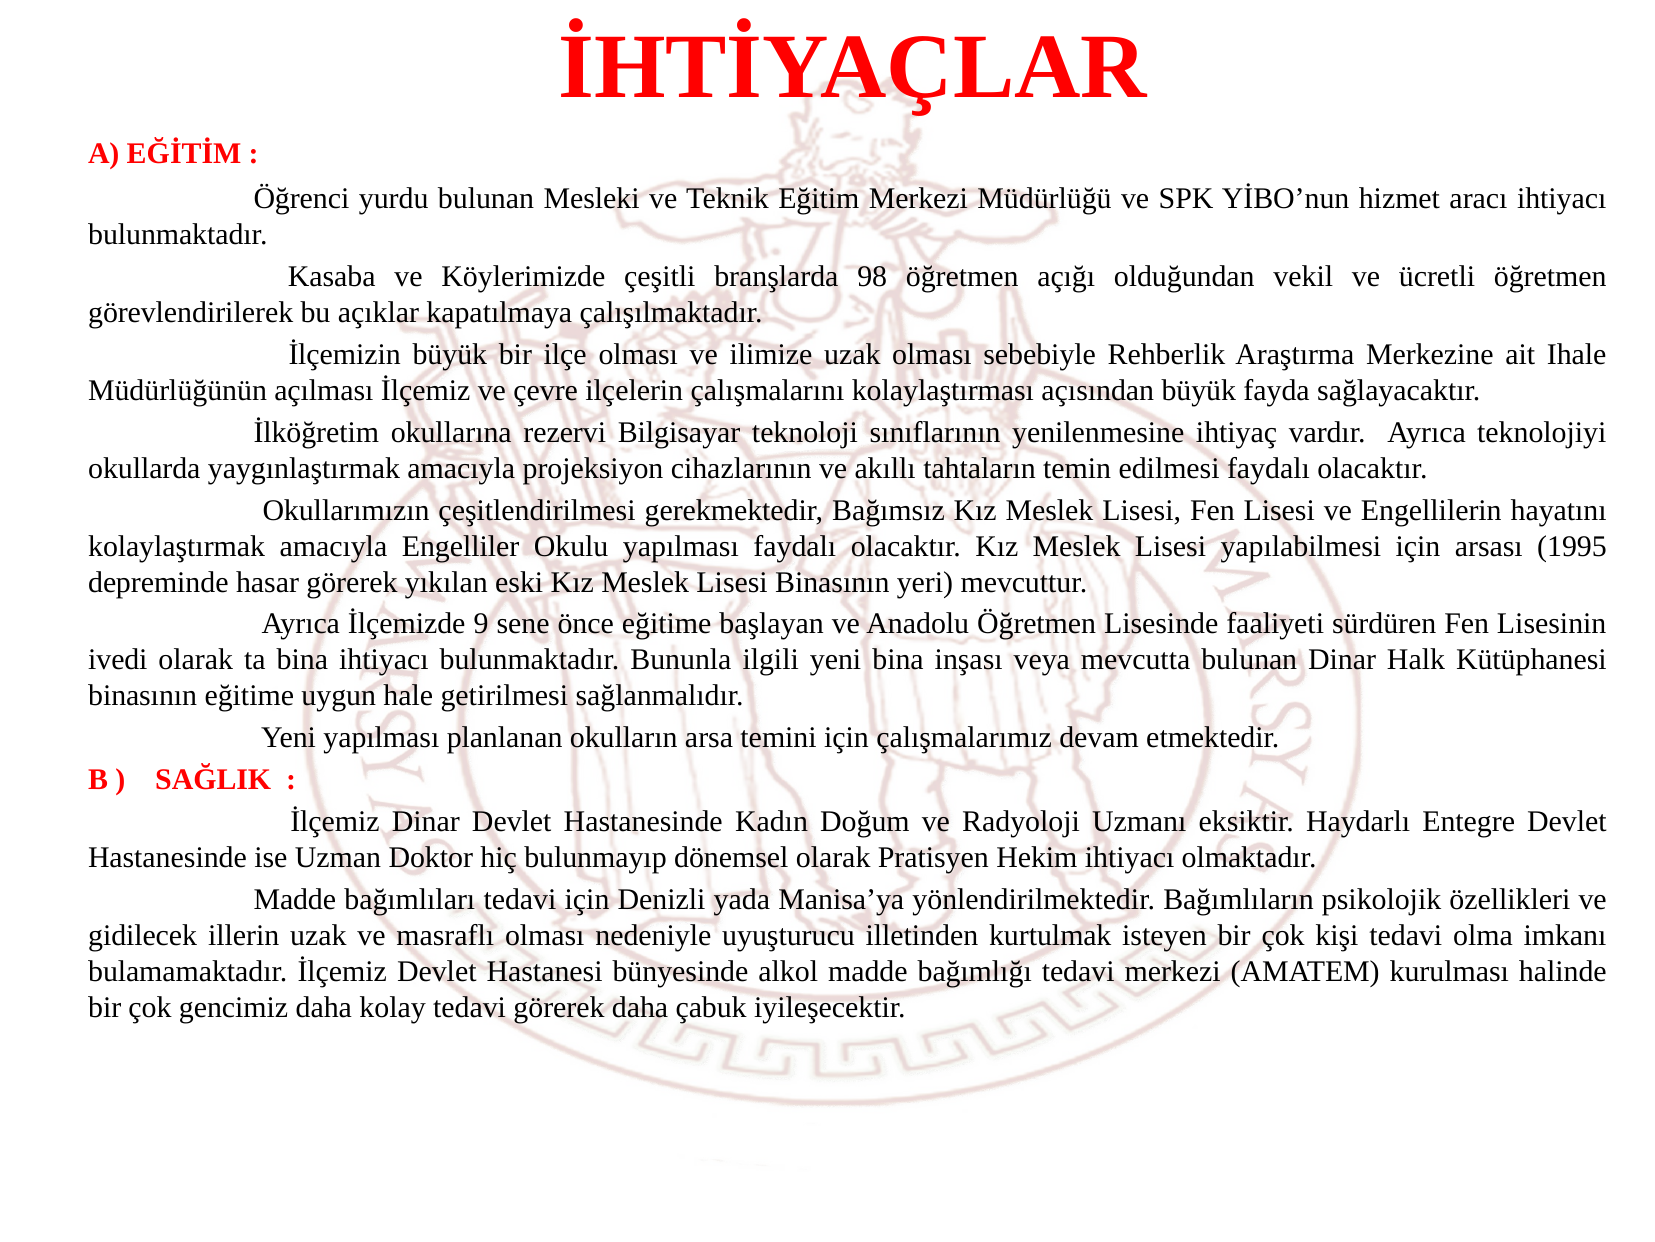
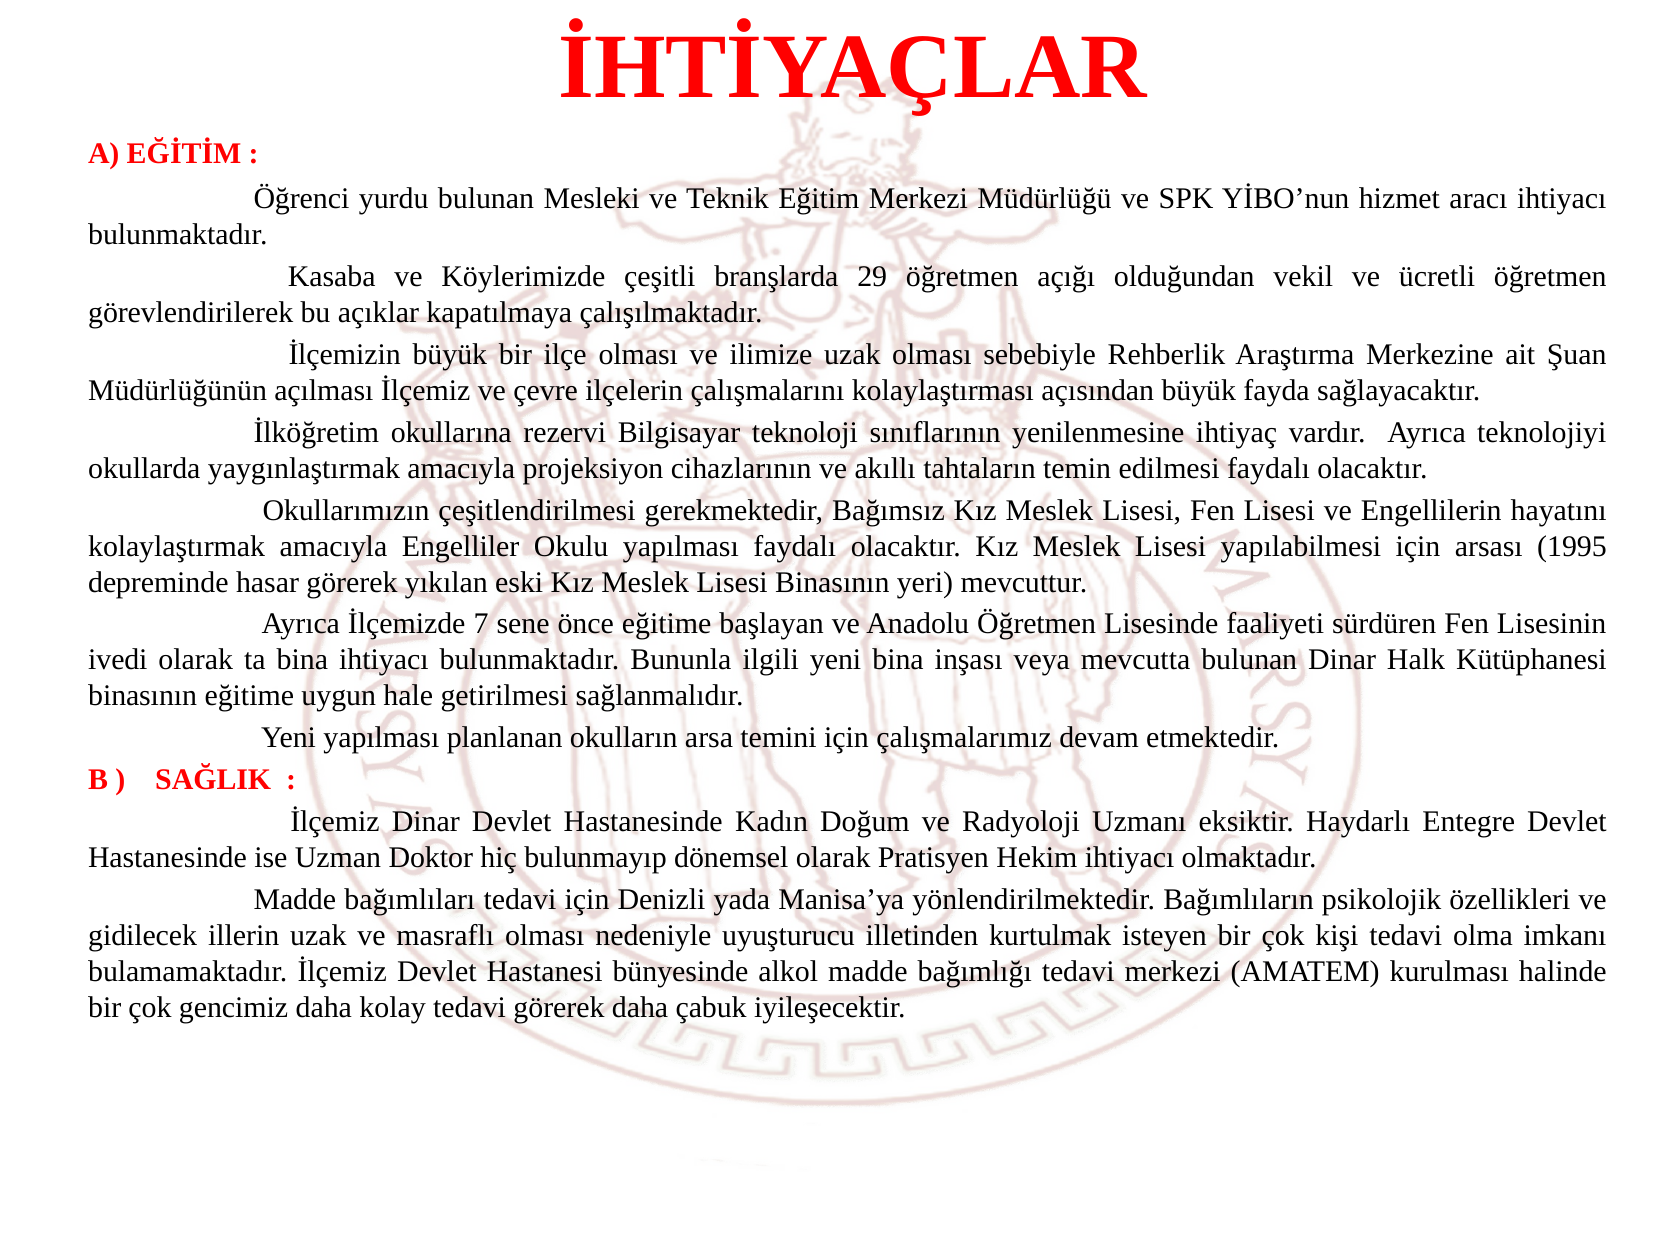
98: 98 -> 29
Ihale: Ihale -> Şuan
9: 9 -> 7
